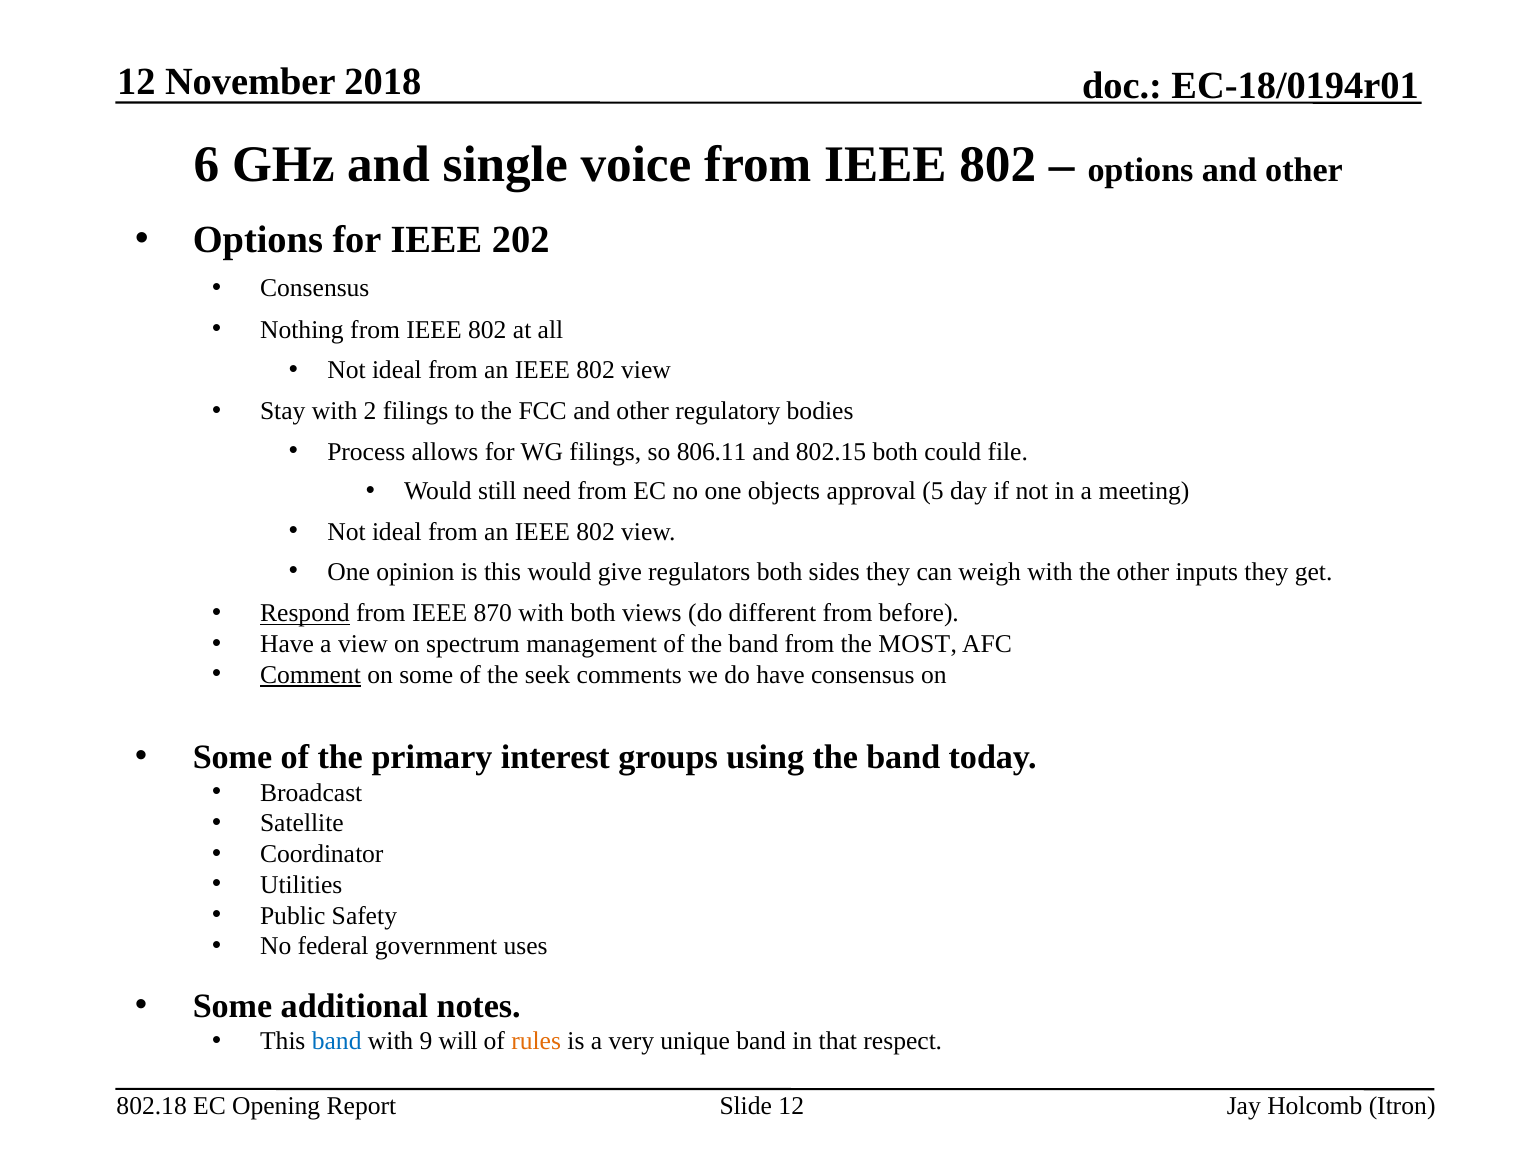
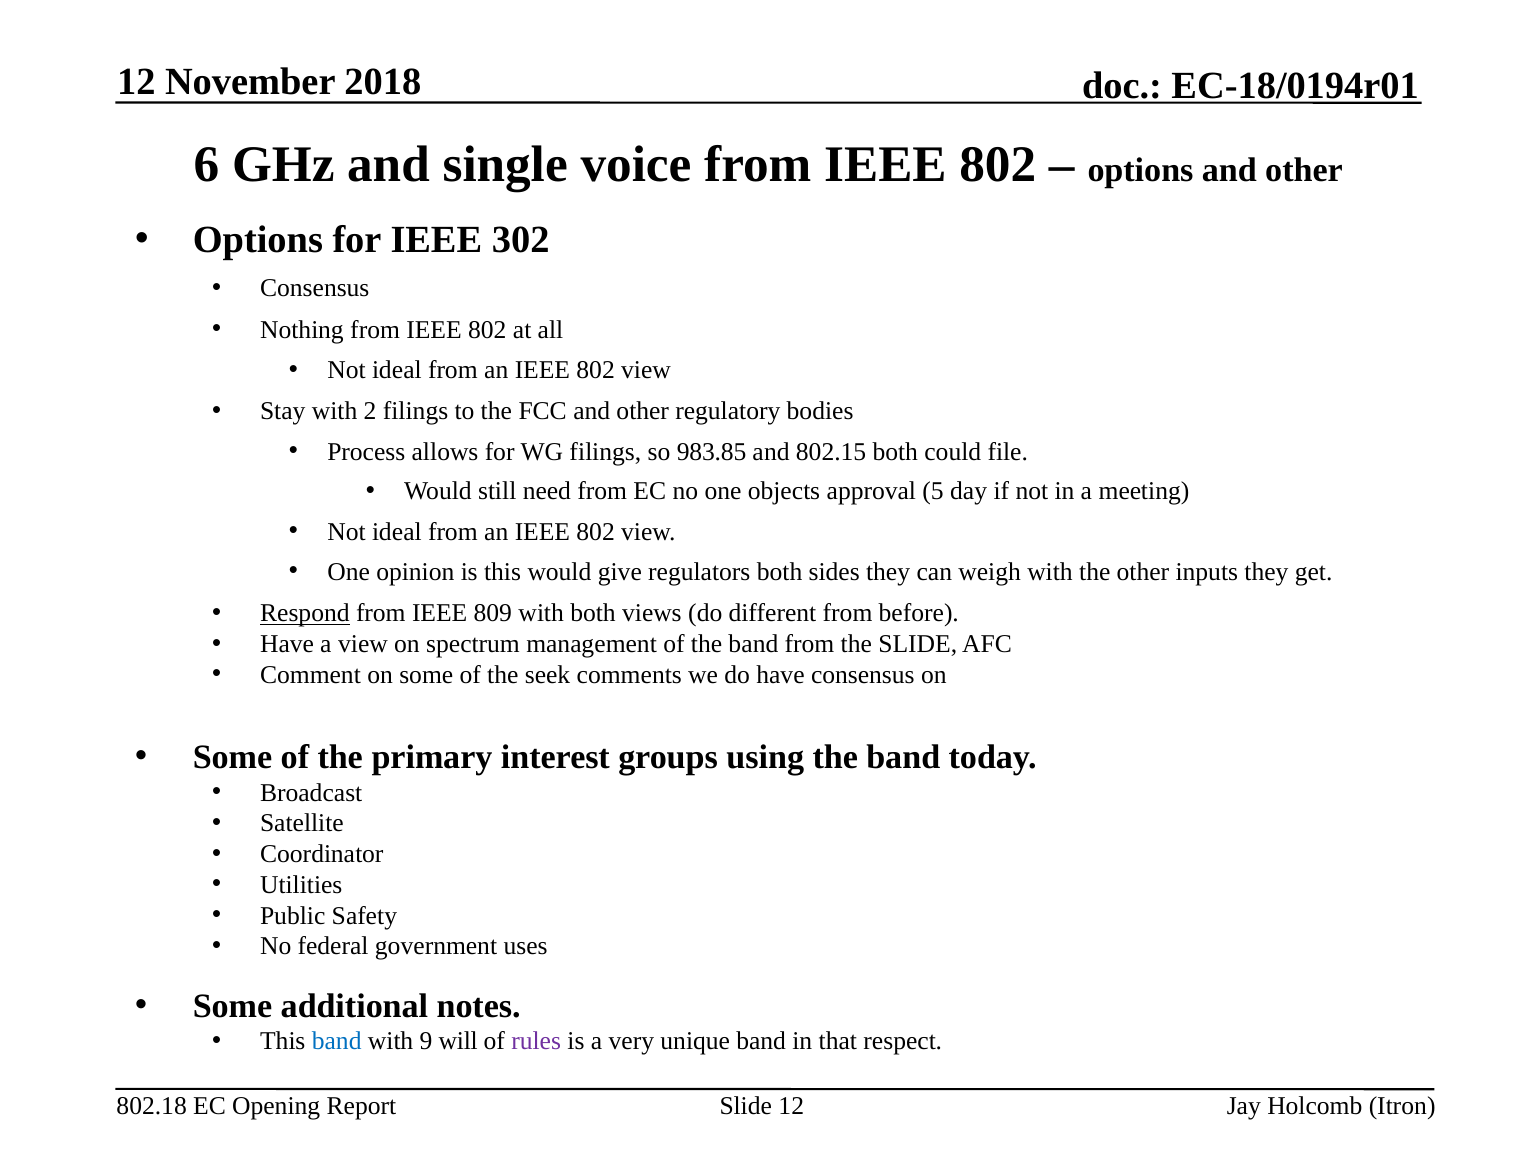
202: 202 -> 302
806.11: 806.11 -> 983.85
870: 870 -> 809
the MOST: MOST -> SLIDE
Comment underline: present -> none
rules colour: orange -> purple
